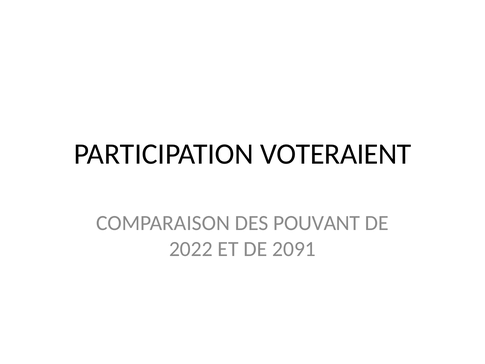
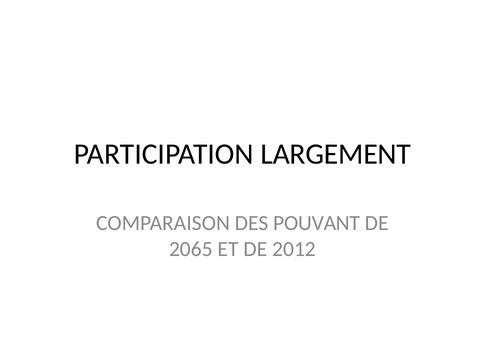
VOTERAIENT: VOTERAIENT -> LARGEMENT
2022: 2022 -> 2065
2091: 2091 -> 2012
